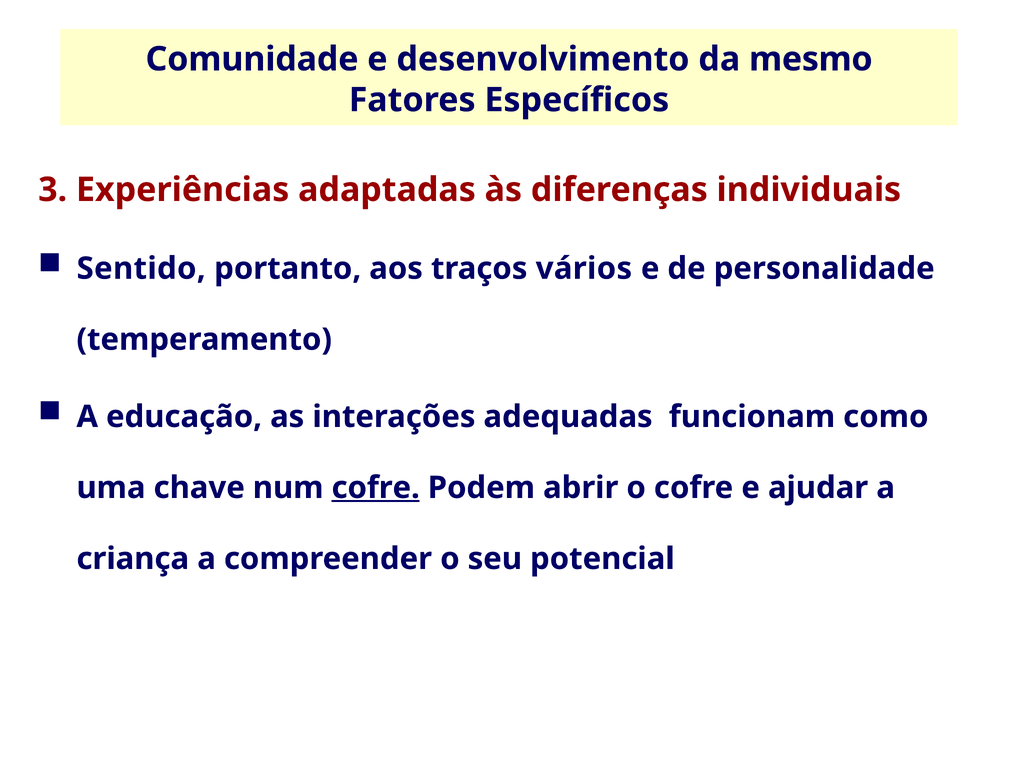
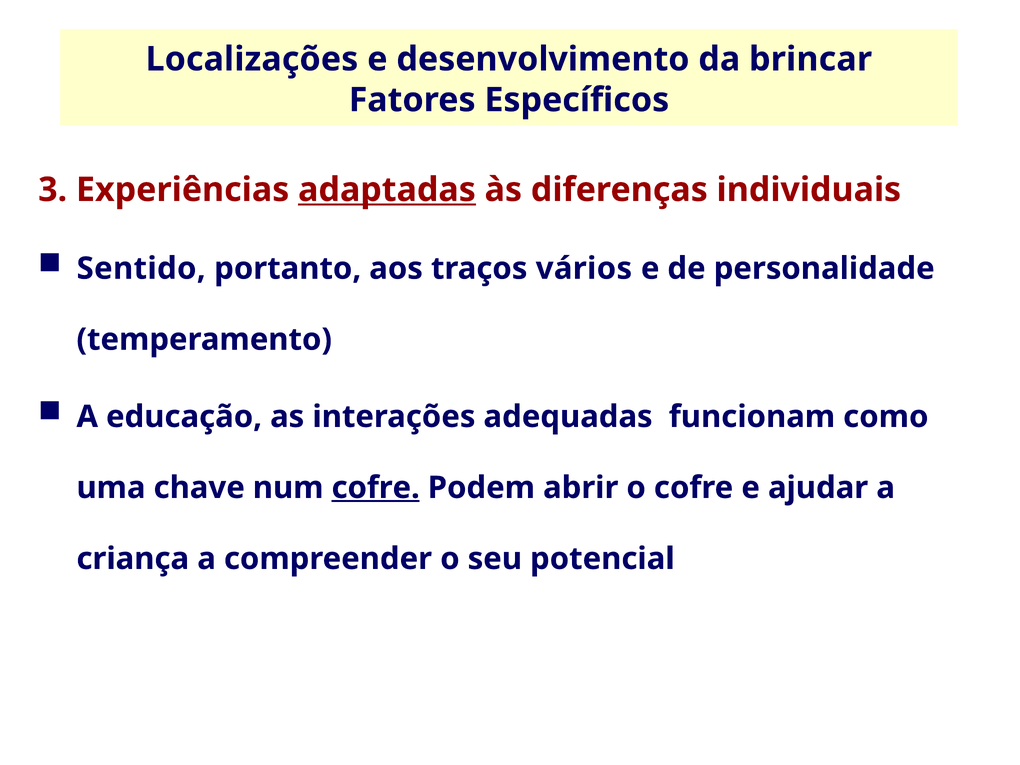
Comunidade: Comunidade -> Localizações
mesmo: mesmo -> brincar
adaptadas underline: none -> present
